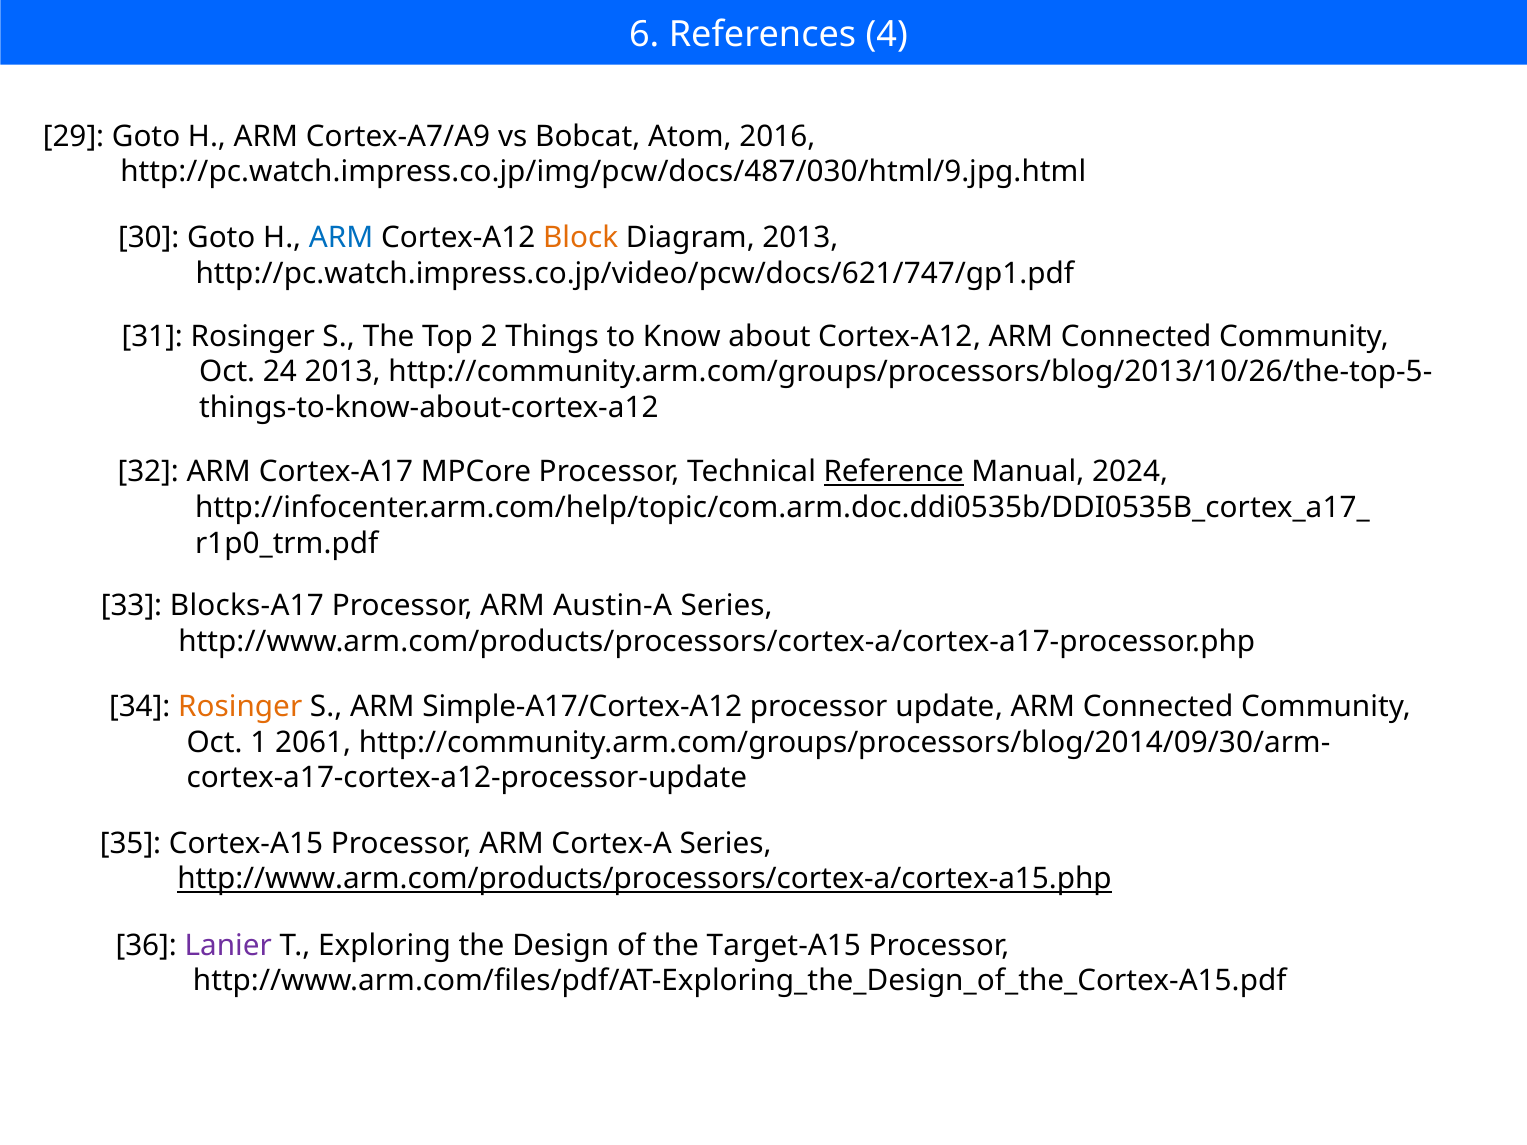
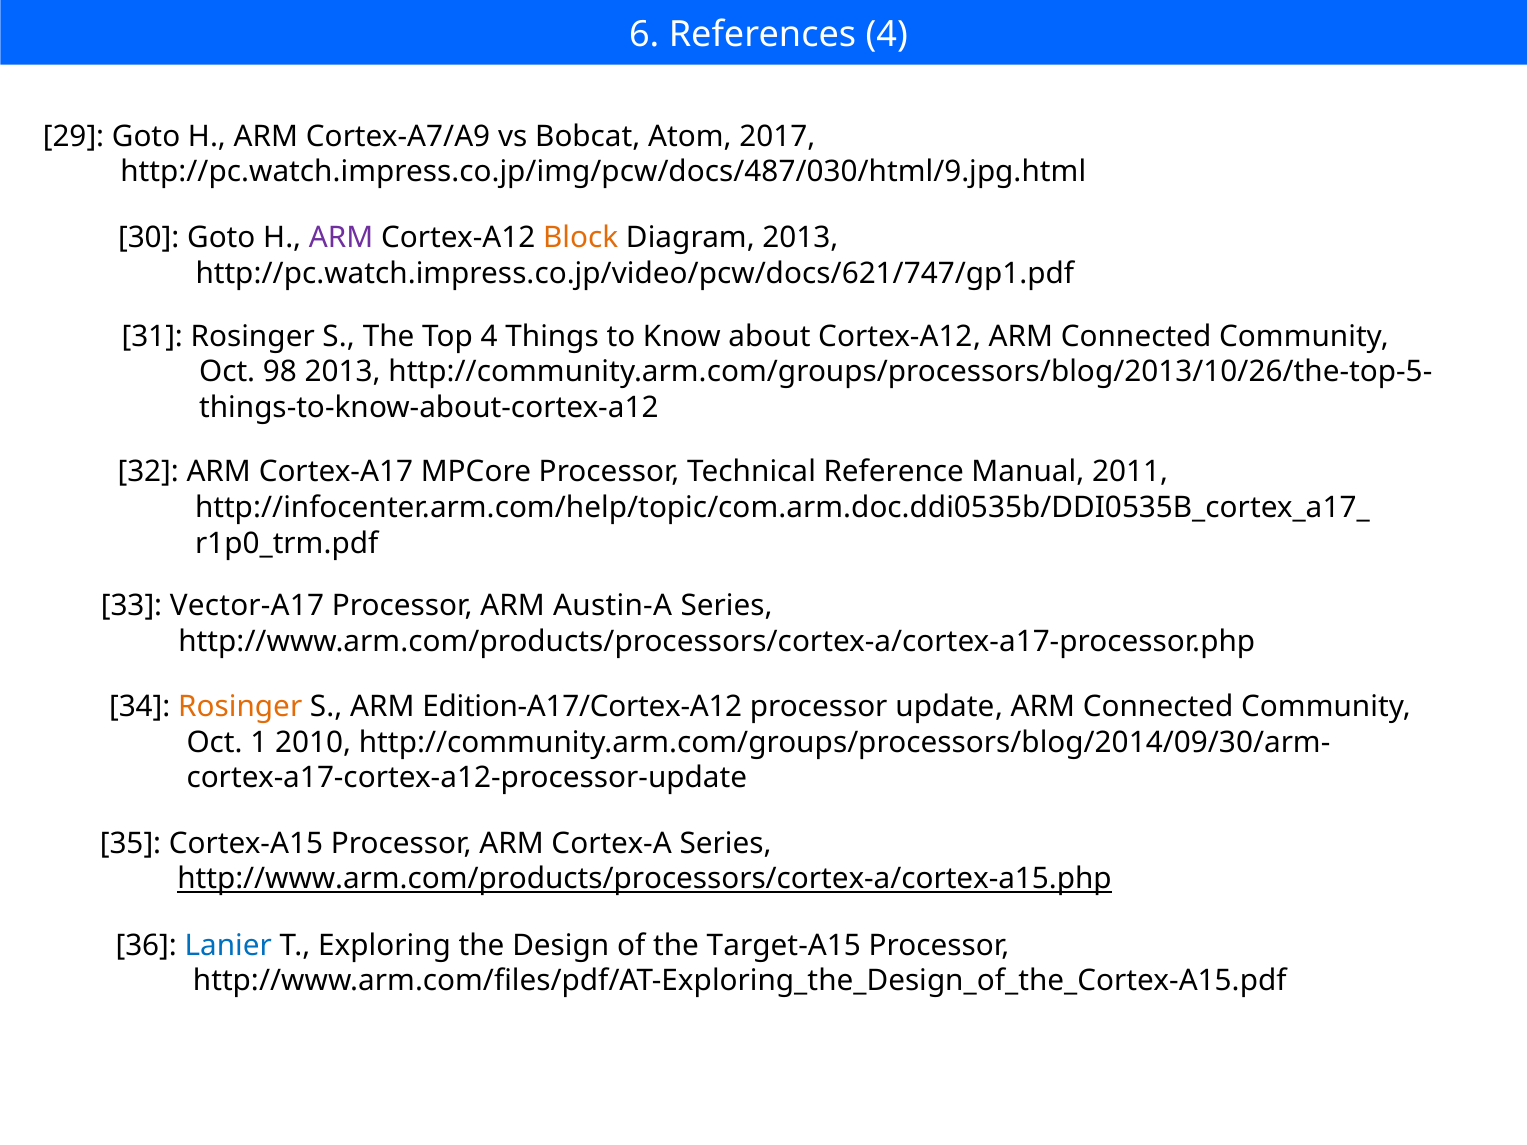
2016: 2016 -> 2017
ARM at (341, 238) colour: blue -> purple
Top 2: 2 -> 4
24: 24 -> 98
Reference underline: present -> none
2024: 2024 -> 2011
Blocks-A17: Blocks-A17 -> Vector-A17
Simple-A17/Cortex-A12: Simple-A17/Cortex-A12 -> Edition-A17/Cortex-A12
2061: 2061 -> 2010
Lanier colour: purple -> blue
